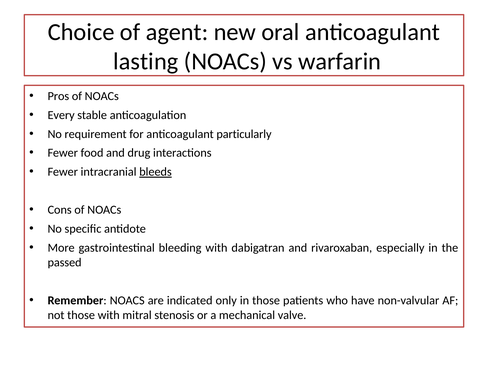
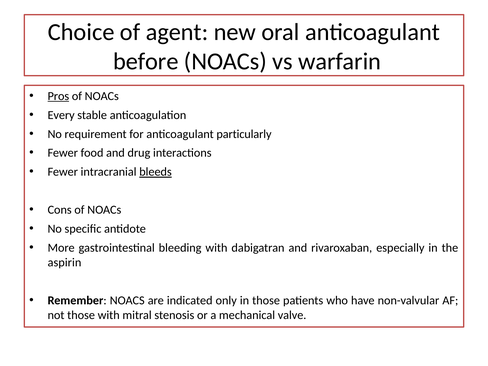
lasting: lasting -> before
Pros underline: none -> present
passed: passed -> aspirin
